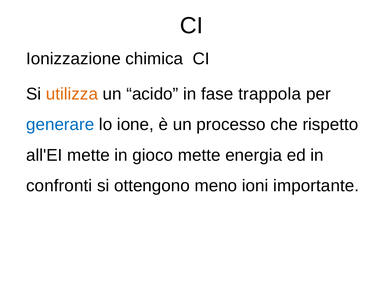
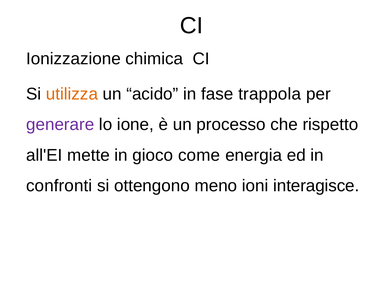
generare colour: blue -> purple
gioco mette: mette -> come
importante: importante -> interagisce
